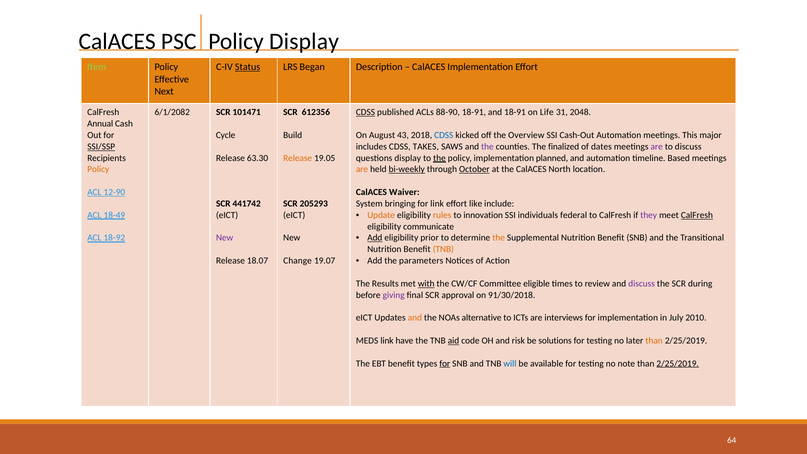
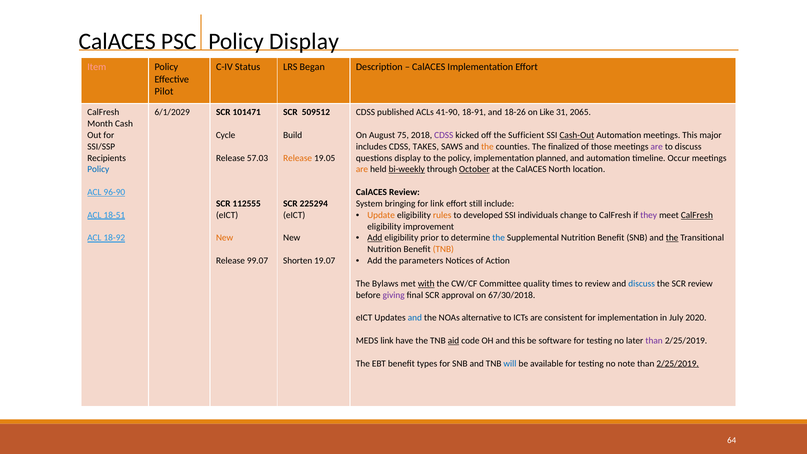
Item colour: light green -> pink
Status underline: present -> none
Next: Next -> Pilot
6/1/2082: 6/1/2082 -> 6/1/2029
612356: 612356 -> 509512
CDSS at (365, 112) underline: present -> none
88-90: 88-90 -> 41-90
and 18-91: 18-91 -> 18-26
Life: Life -> Like
2048: 2048 -> 2065
Annual: Annual -> Month
43: 43 -> 75
CDSS at (444, 135) colour: blue -> purple
Overview: Overview -> Sufficient
Cash-Out underline: none -> present
SSI/SSP underline: present -> none
the at (487, 147) colour: purple -> orange
dates: dates -> those
63.30: 63.30 -> 57.03
the at (439, 158) underline: present -> none
Based: Based -> Occur
Policy at (98, 169) colour: orange -> blue
12-90: 12-90 -> 96-90
CalACES Waiver: Waiver -> Review
441742: 441742 -> 112555
205293: 205293 -> 225294
like: like -> still
innovation: innovation -> developed
federal: federal -> change
18-49: 18-49 -> 18-51
communicate: communicate -> improvement
the at (499, 238) colour: orange -> blue
the at (672, 238) underline: none -> present
New at (225, 238) colour: purple -> orange
18.07: 18.07 -> 99.07
Change: Change -> Shorten
Results: Results -> Bylaws
eligible: eligible -> quality
discuss at (642, 284) colour: purple -> blue
SCR during: during -> review
91/30/2018: 91/30/2018 -> 67/30/2018
and at (415, 318) colour: orange -> blue
interviews: interviews -> consistent
2010: 2010 -> 2020
and risk: risk -> this
solutions: solutions -> software
than at (654, 341) colour: orange -> purple
for at (445, 363) underline: present -> none
